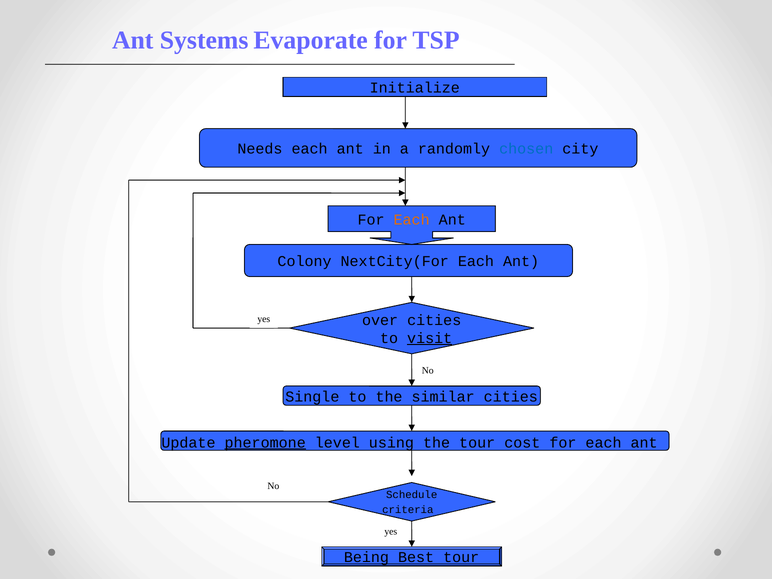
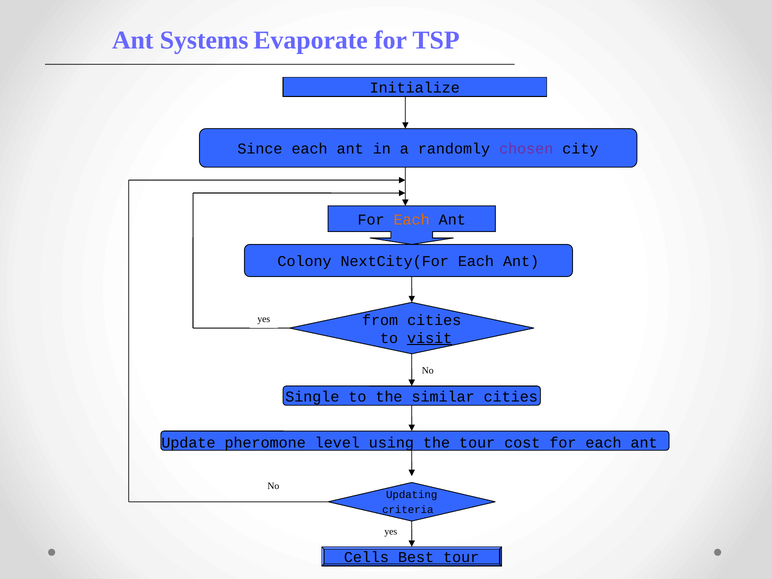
Needs: Needs -> Since
chosen colour: blue -> purple
over: over -> from
pheromone underline: present -> none
Schedule: Schedule -> Updating
Being: Being -> Cells
